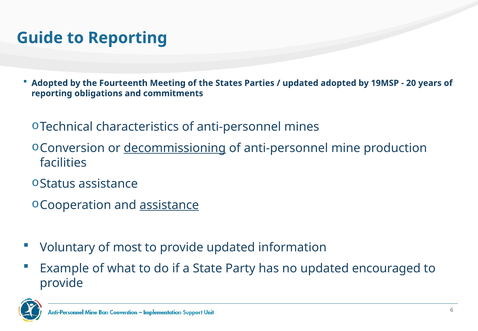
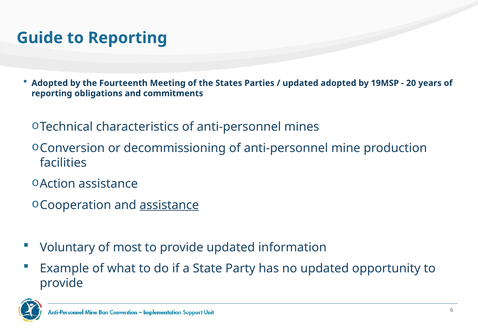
decommissioning underline: present -> none
Status: Status -> Action
encouraged: encouraged -> opportunity
